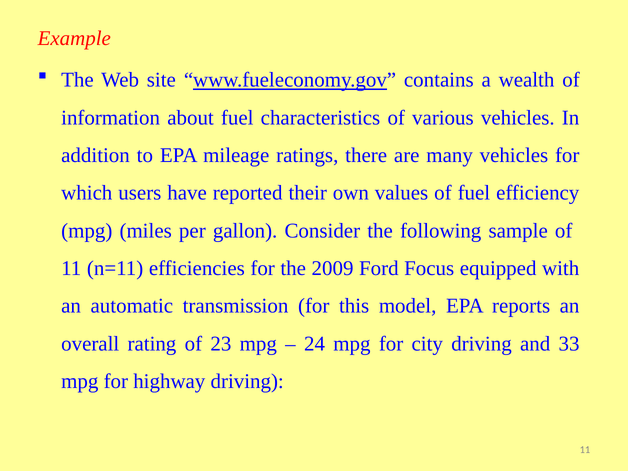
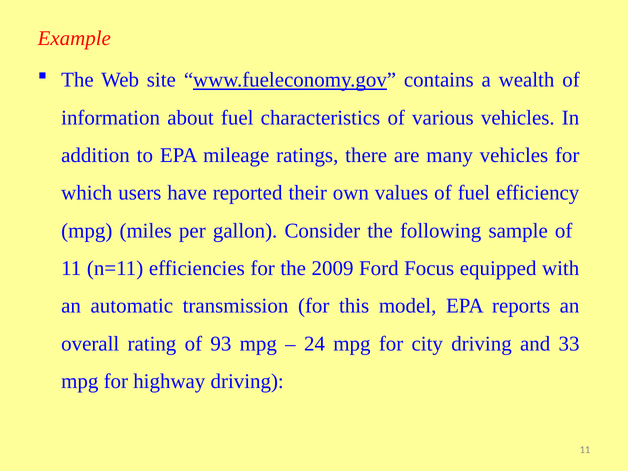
23: 23 -> 93
